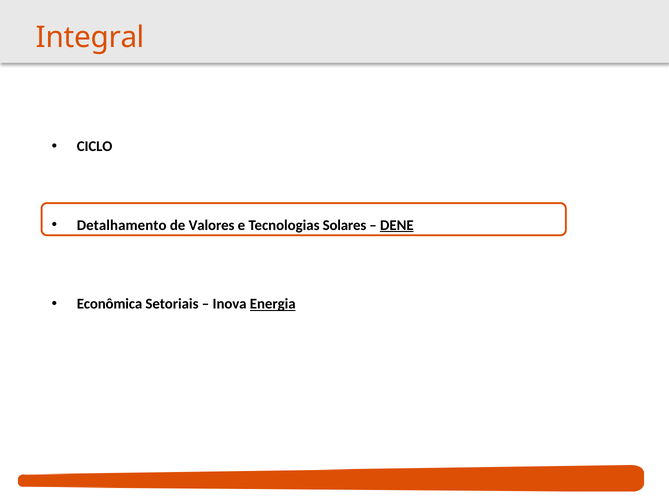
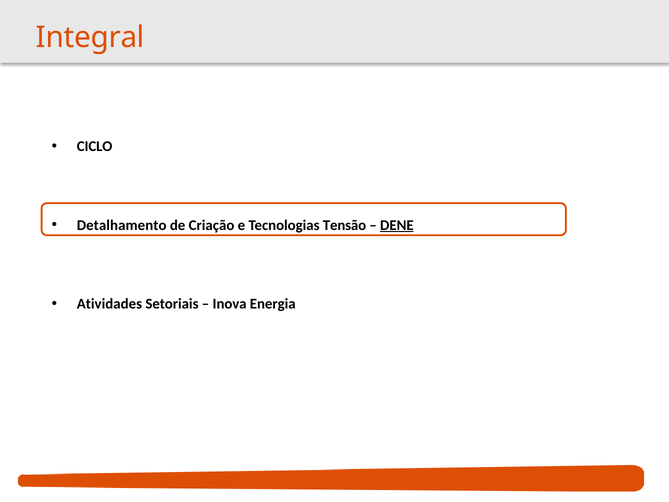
Valores: Valores -> Criação
Solares: Solares -> Tensão
Econômica: Econômica -> Atividades
Energia underline: present -> none
